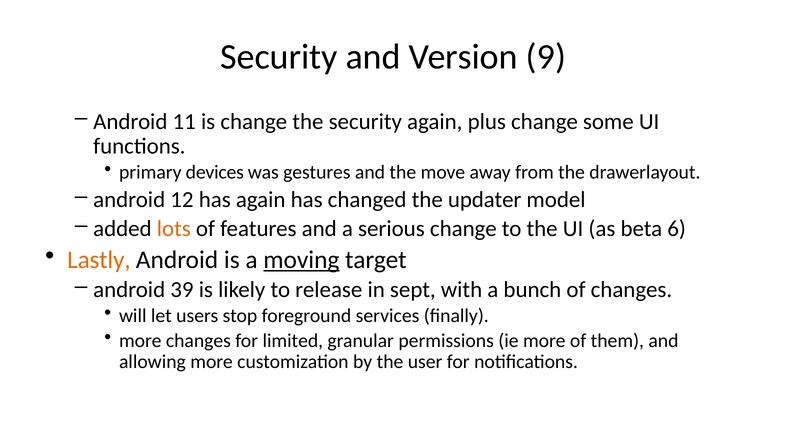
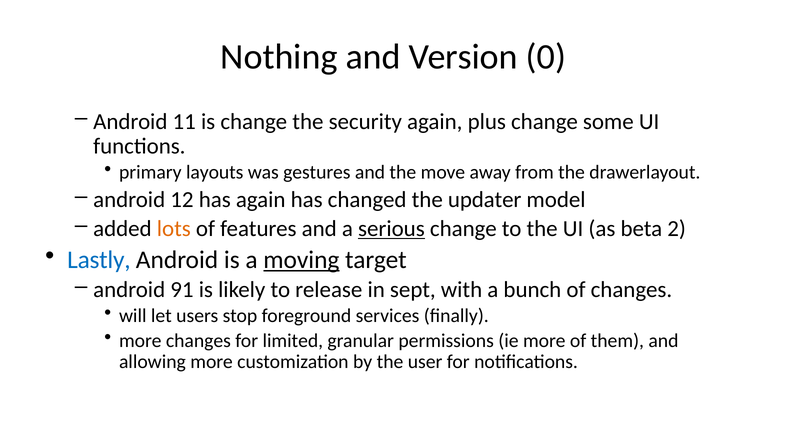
Security at (279, 57): Security -> Nothing
9: 9 -> 0
devices: devices -> layouts
serious underline: none -> present
6: 6 -> 2
Lastly colour: orange -> blue
39: 39 -> 91
